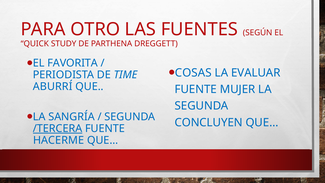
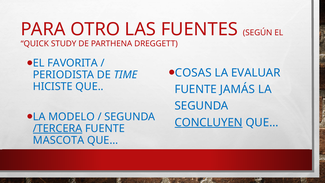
ABURRÍ: ABURRÍ -> HICISTE
MUJER: MUJER -> JAMÁS
SANGRÍA: SANGRÍA -> MODELO
CONCLUYEN underline: none -> present
HACERME: HACERME -> MASCOTA
